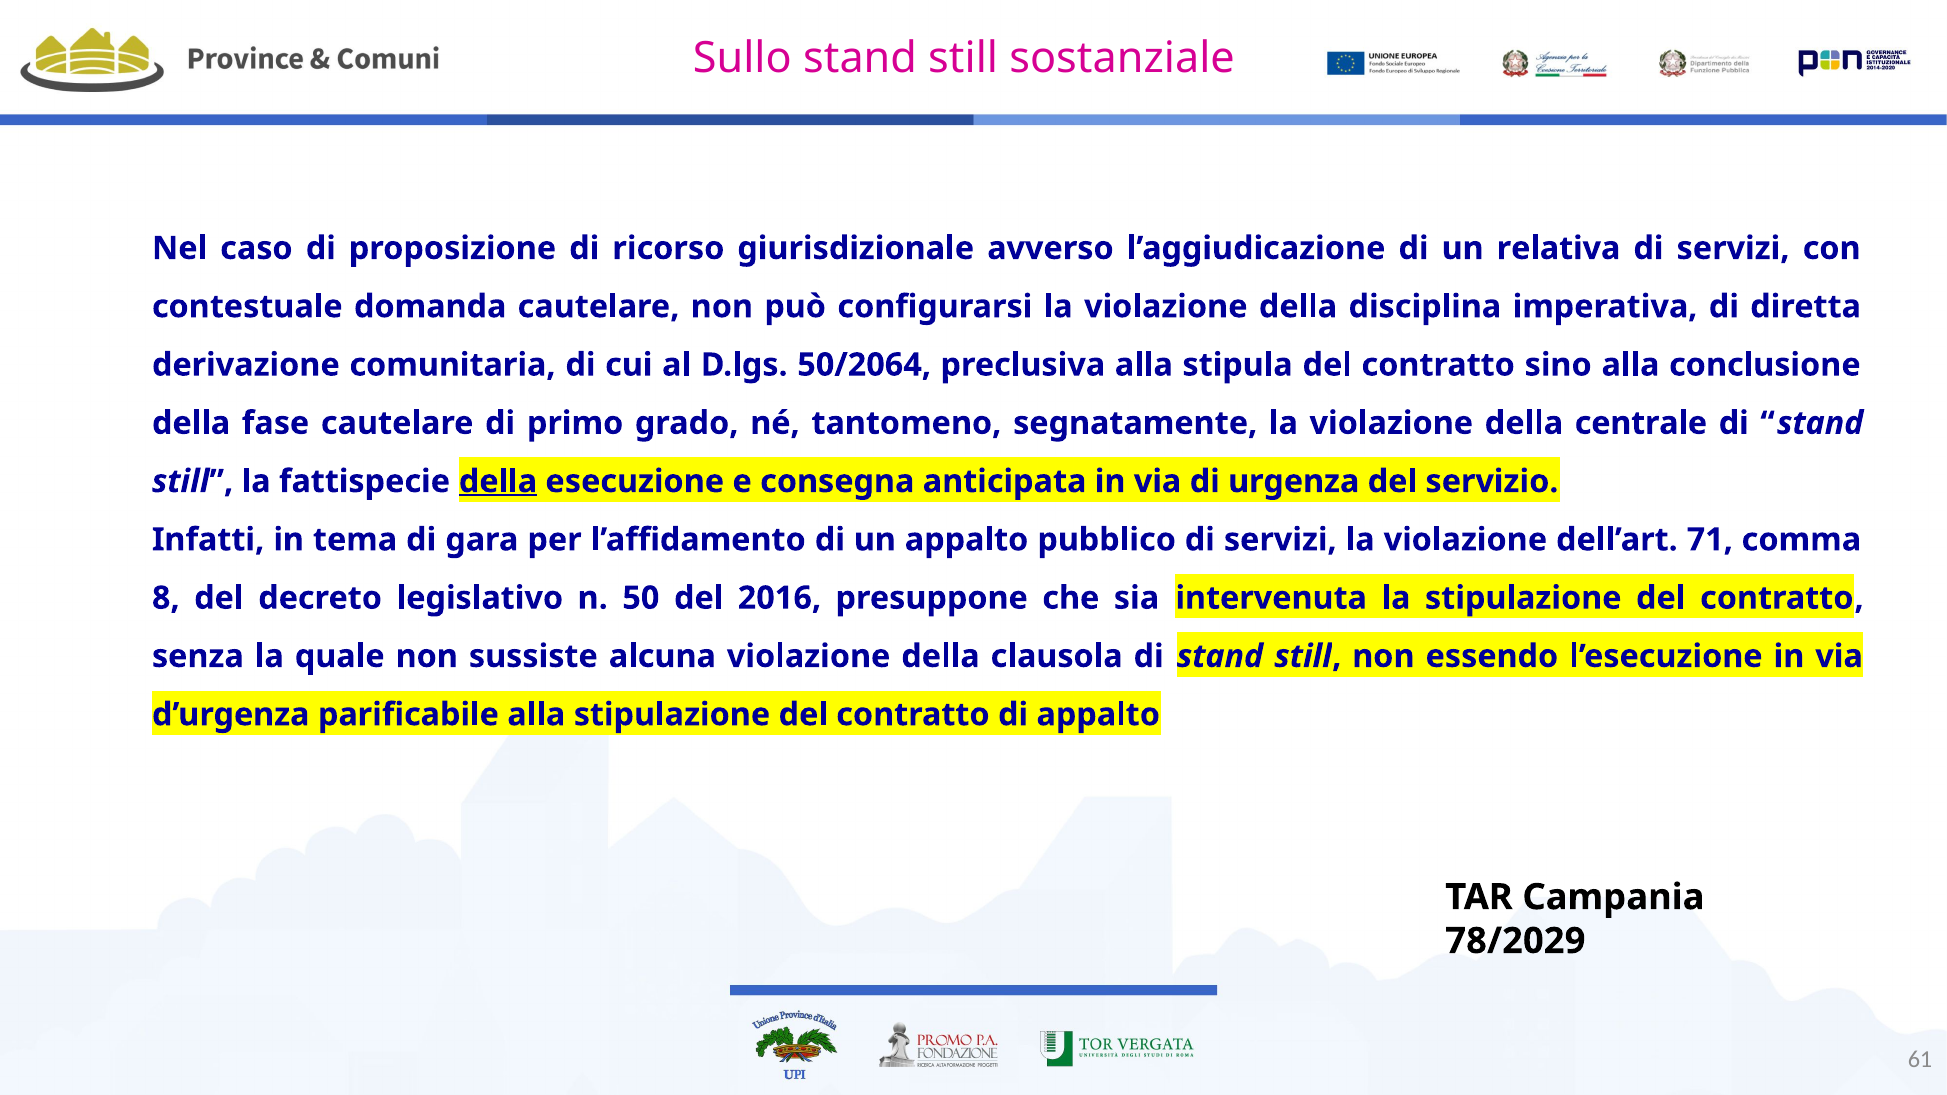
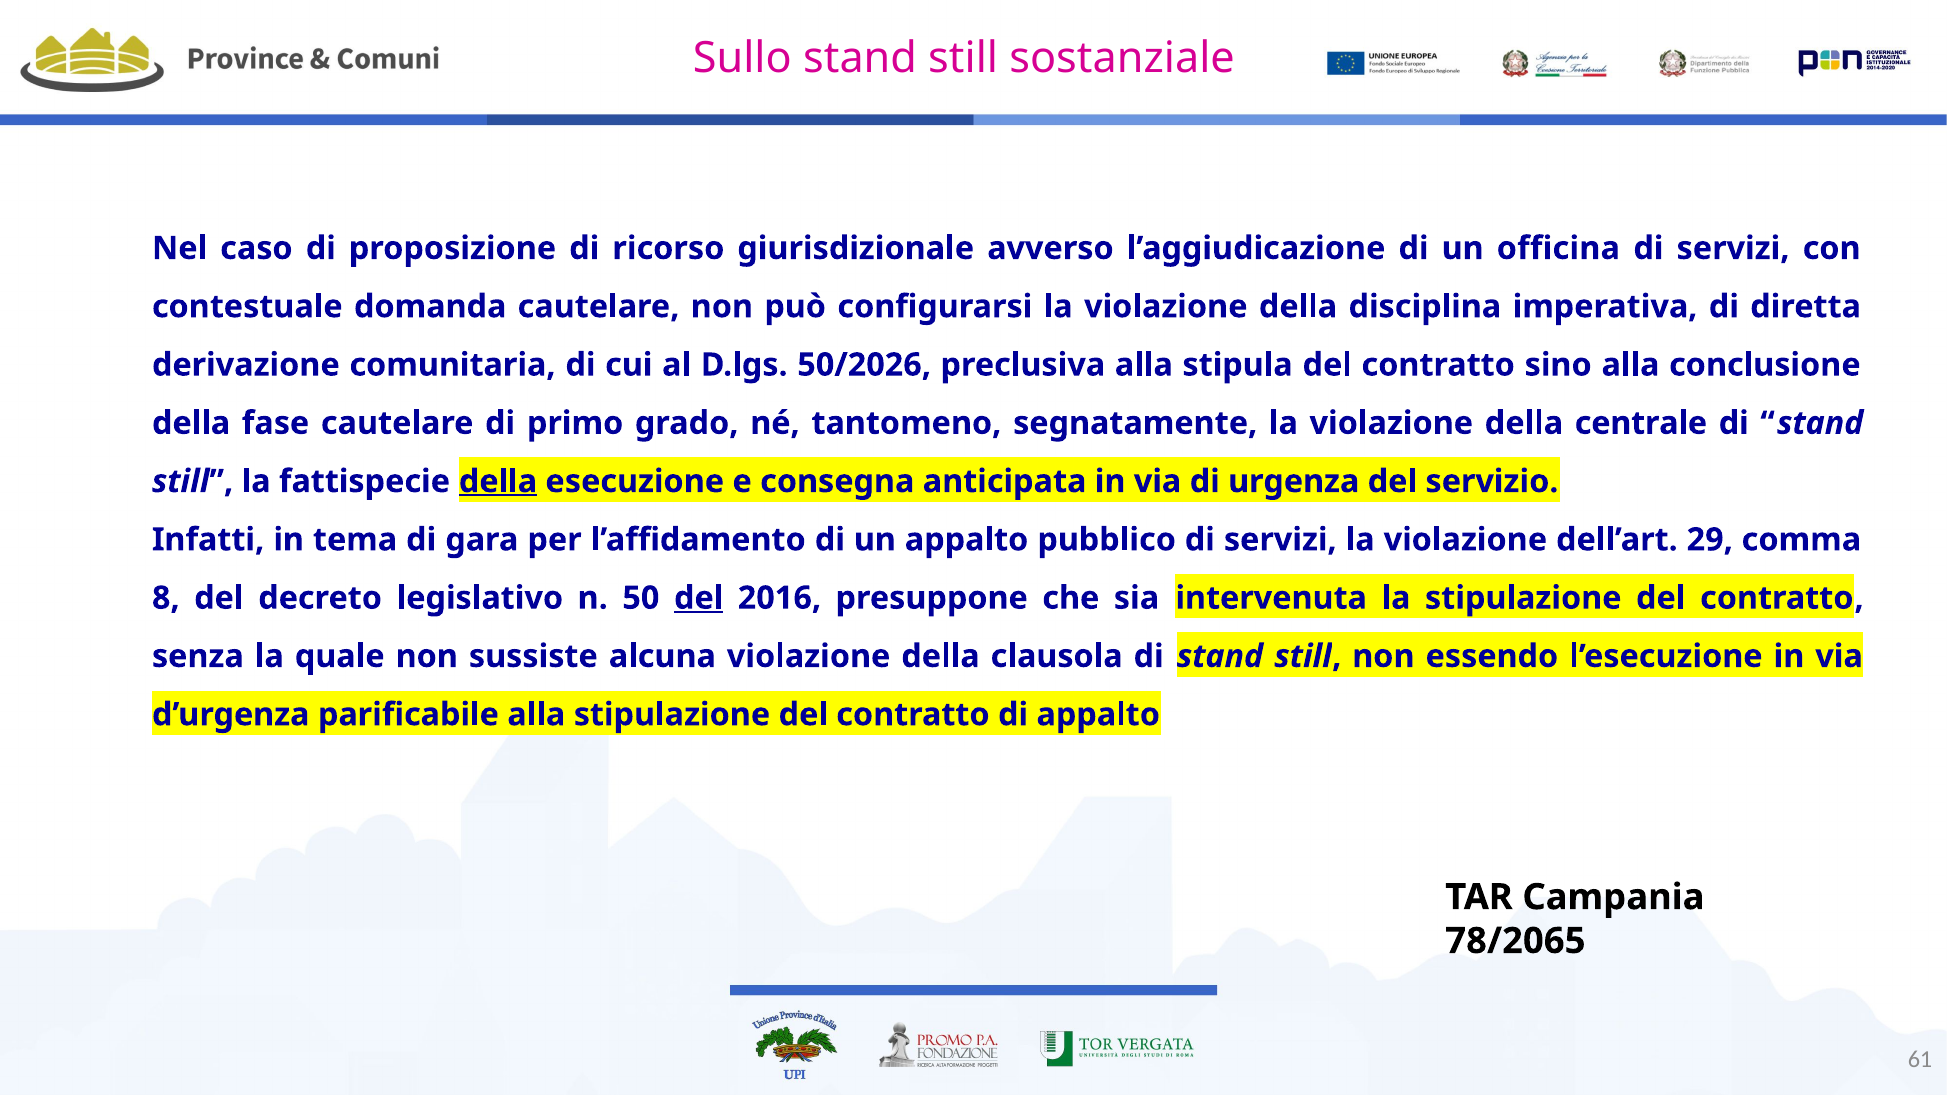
relativa: relativa -> officina
50/2064: 50/2064 -> 50/2026
71: 71 -> 29
del at (699, 598) underline: none -> present
78/2029: 78/2029 -> 78/2065
